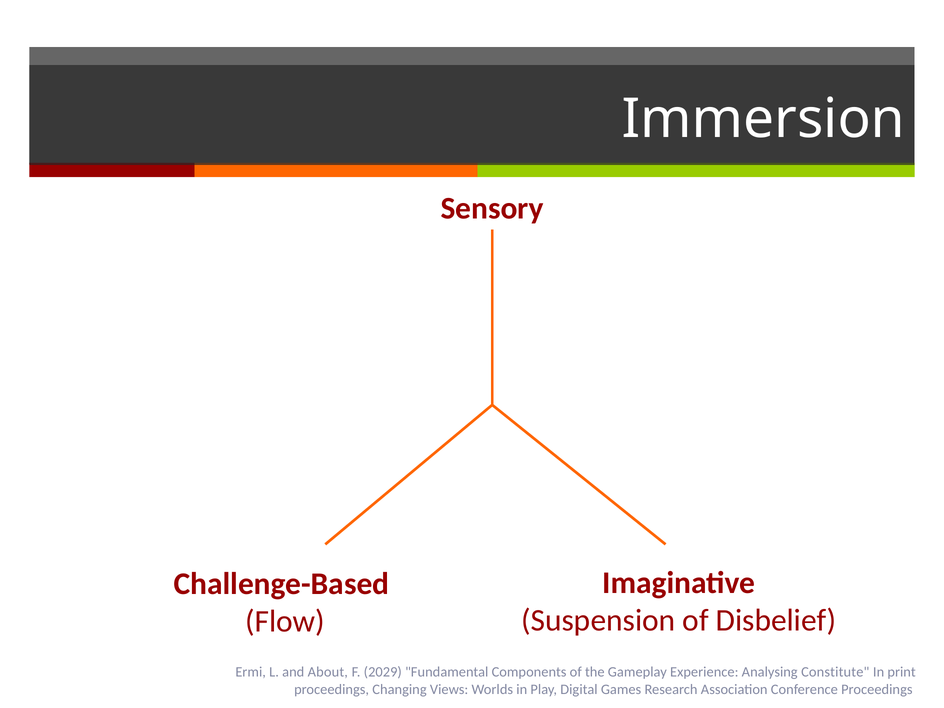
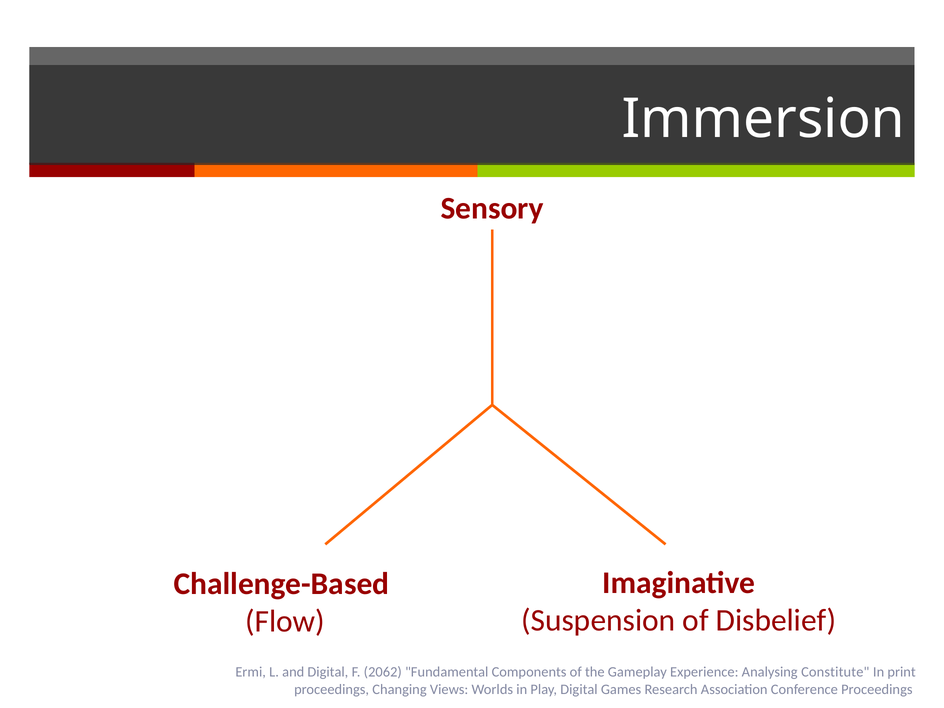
and About: About -> Digital
2029: 2029 -> 2062
